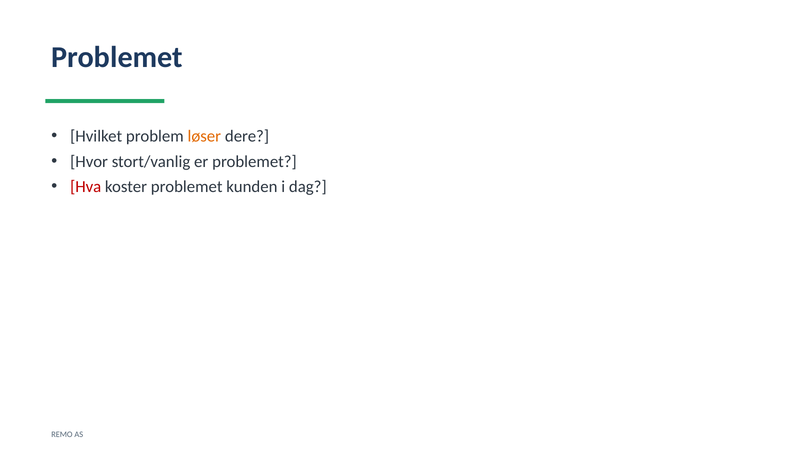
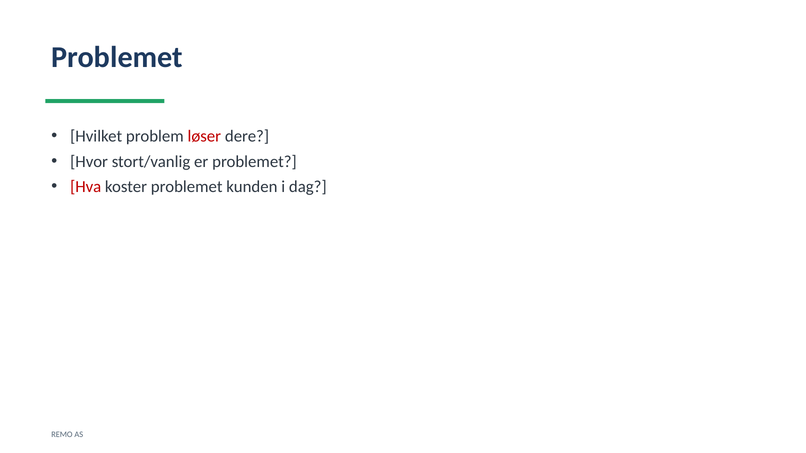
løser colour: orange -> red
